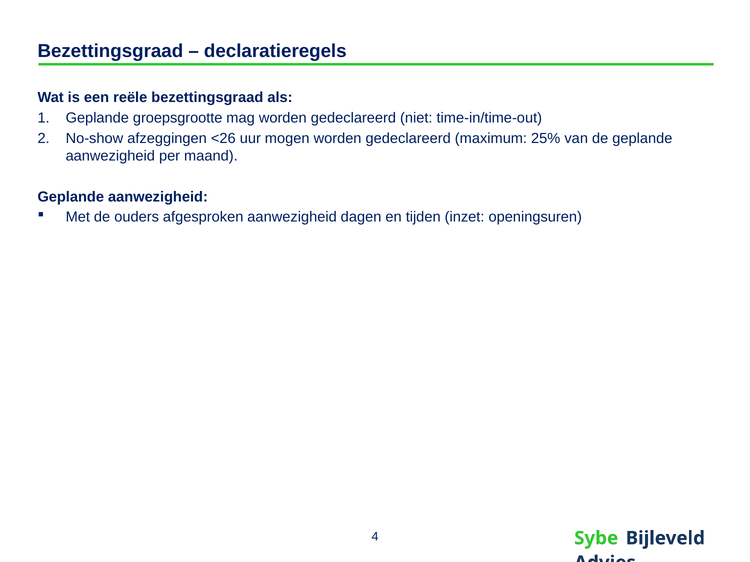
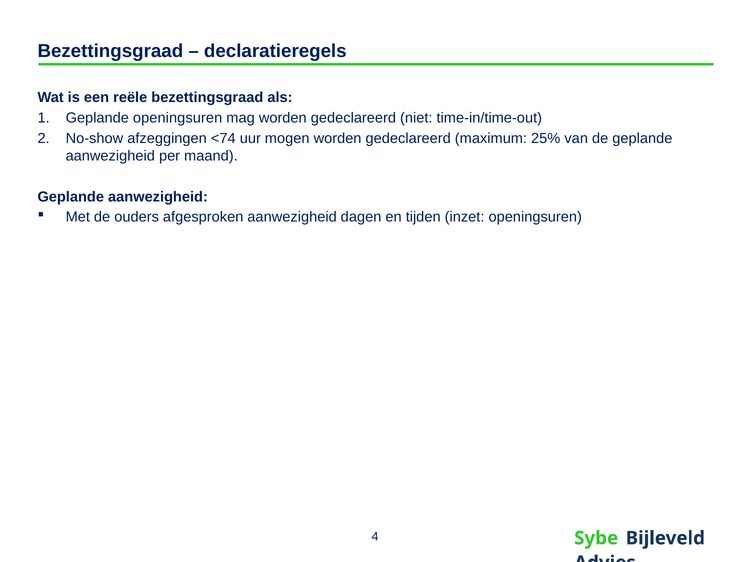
Geplande groepsgrootte: groepsgrootte -> openingsuren
<26: <26 -> <74
